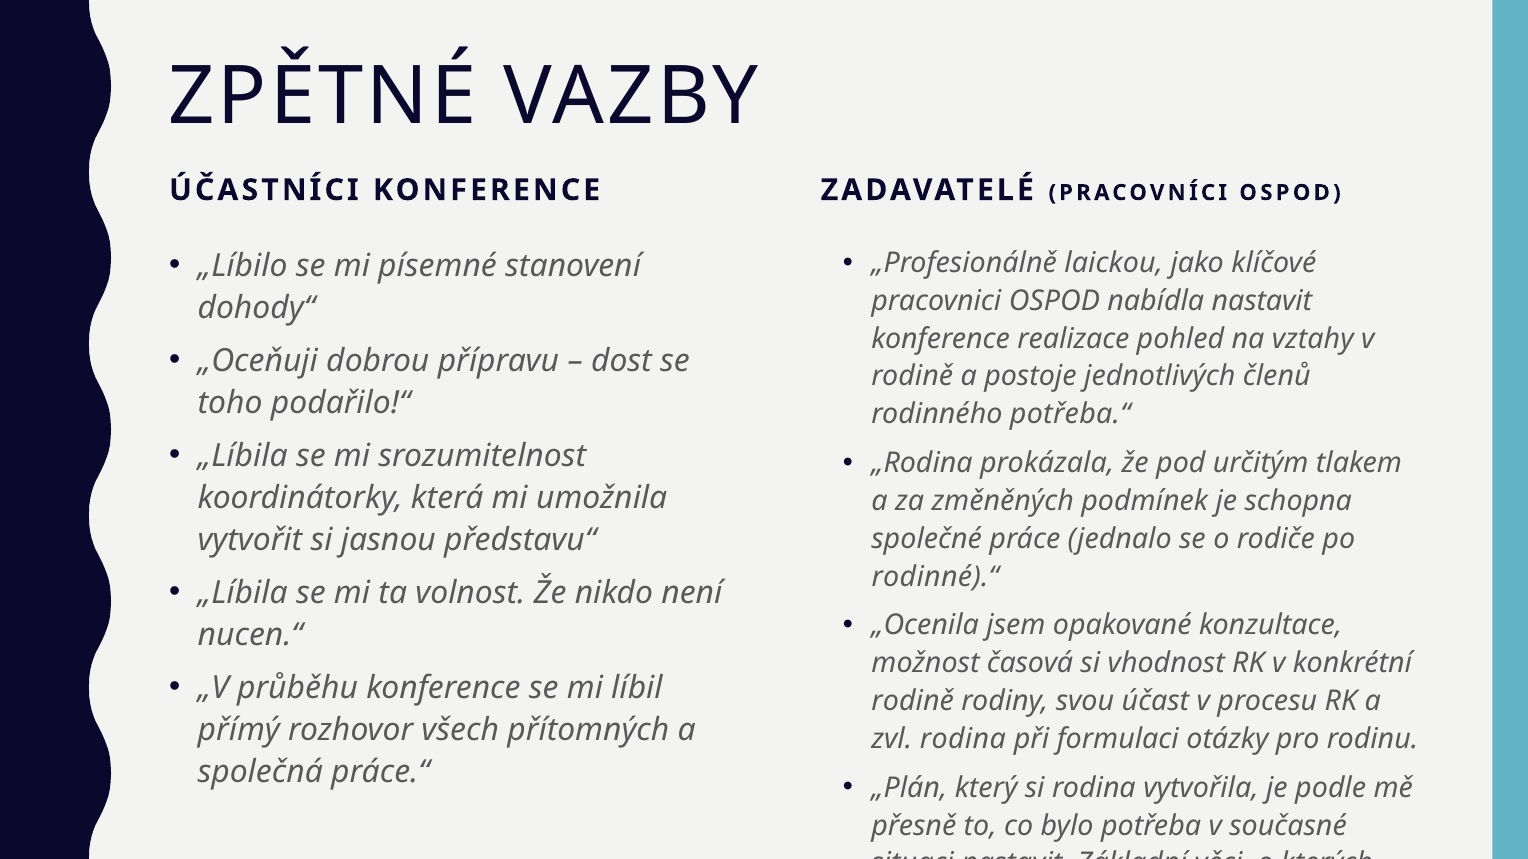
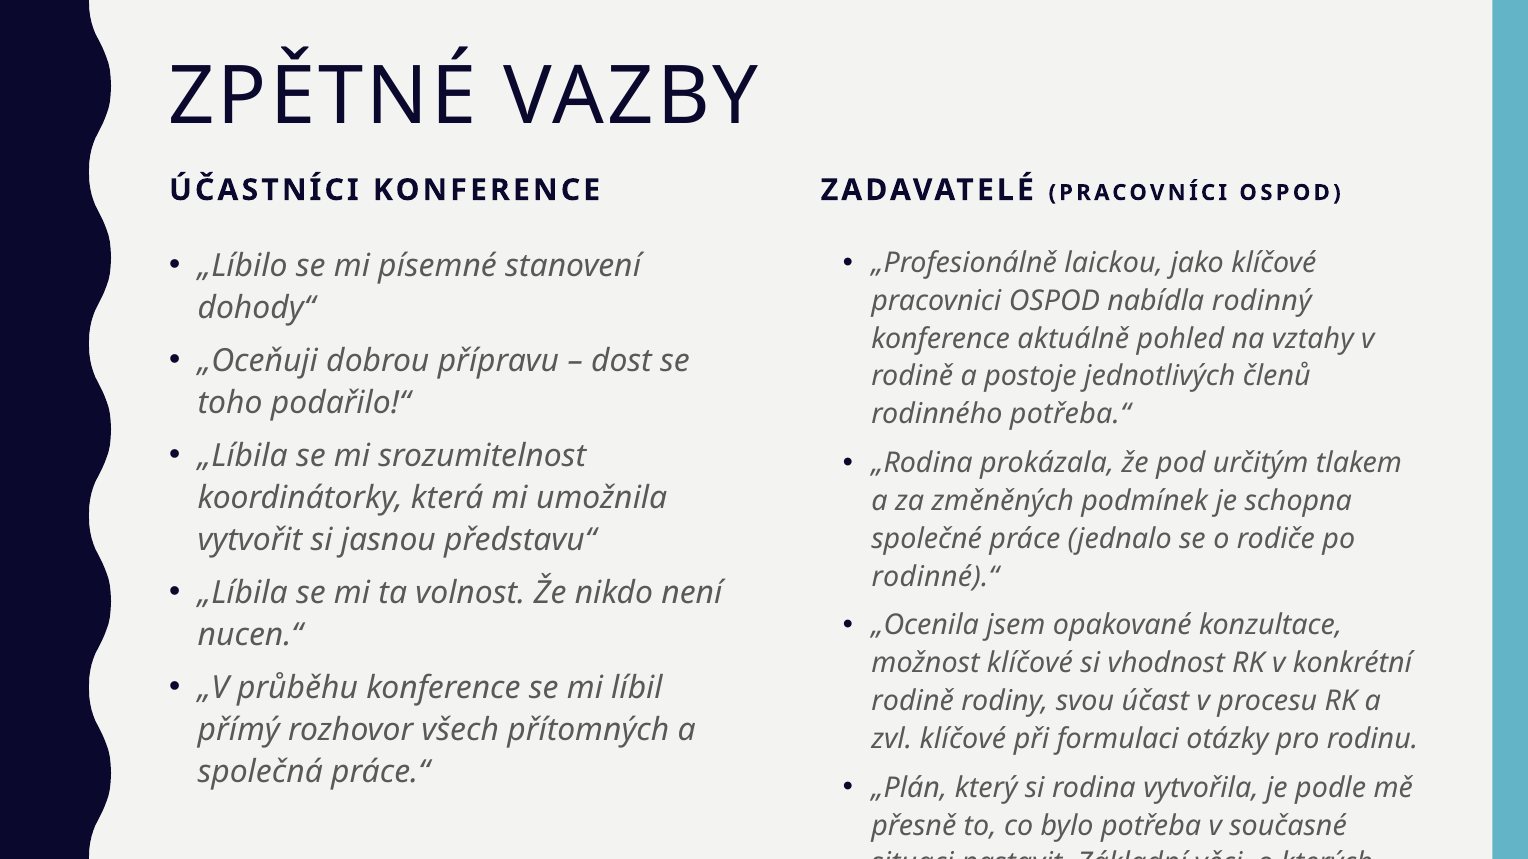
nabídla nastavit: nastavit -> rodinný
realizace: realizace -> aktuálně
možnost časová: časová -> klíčové
zvl rodina: rodina -> klíčové
